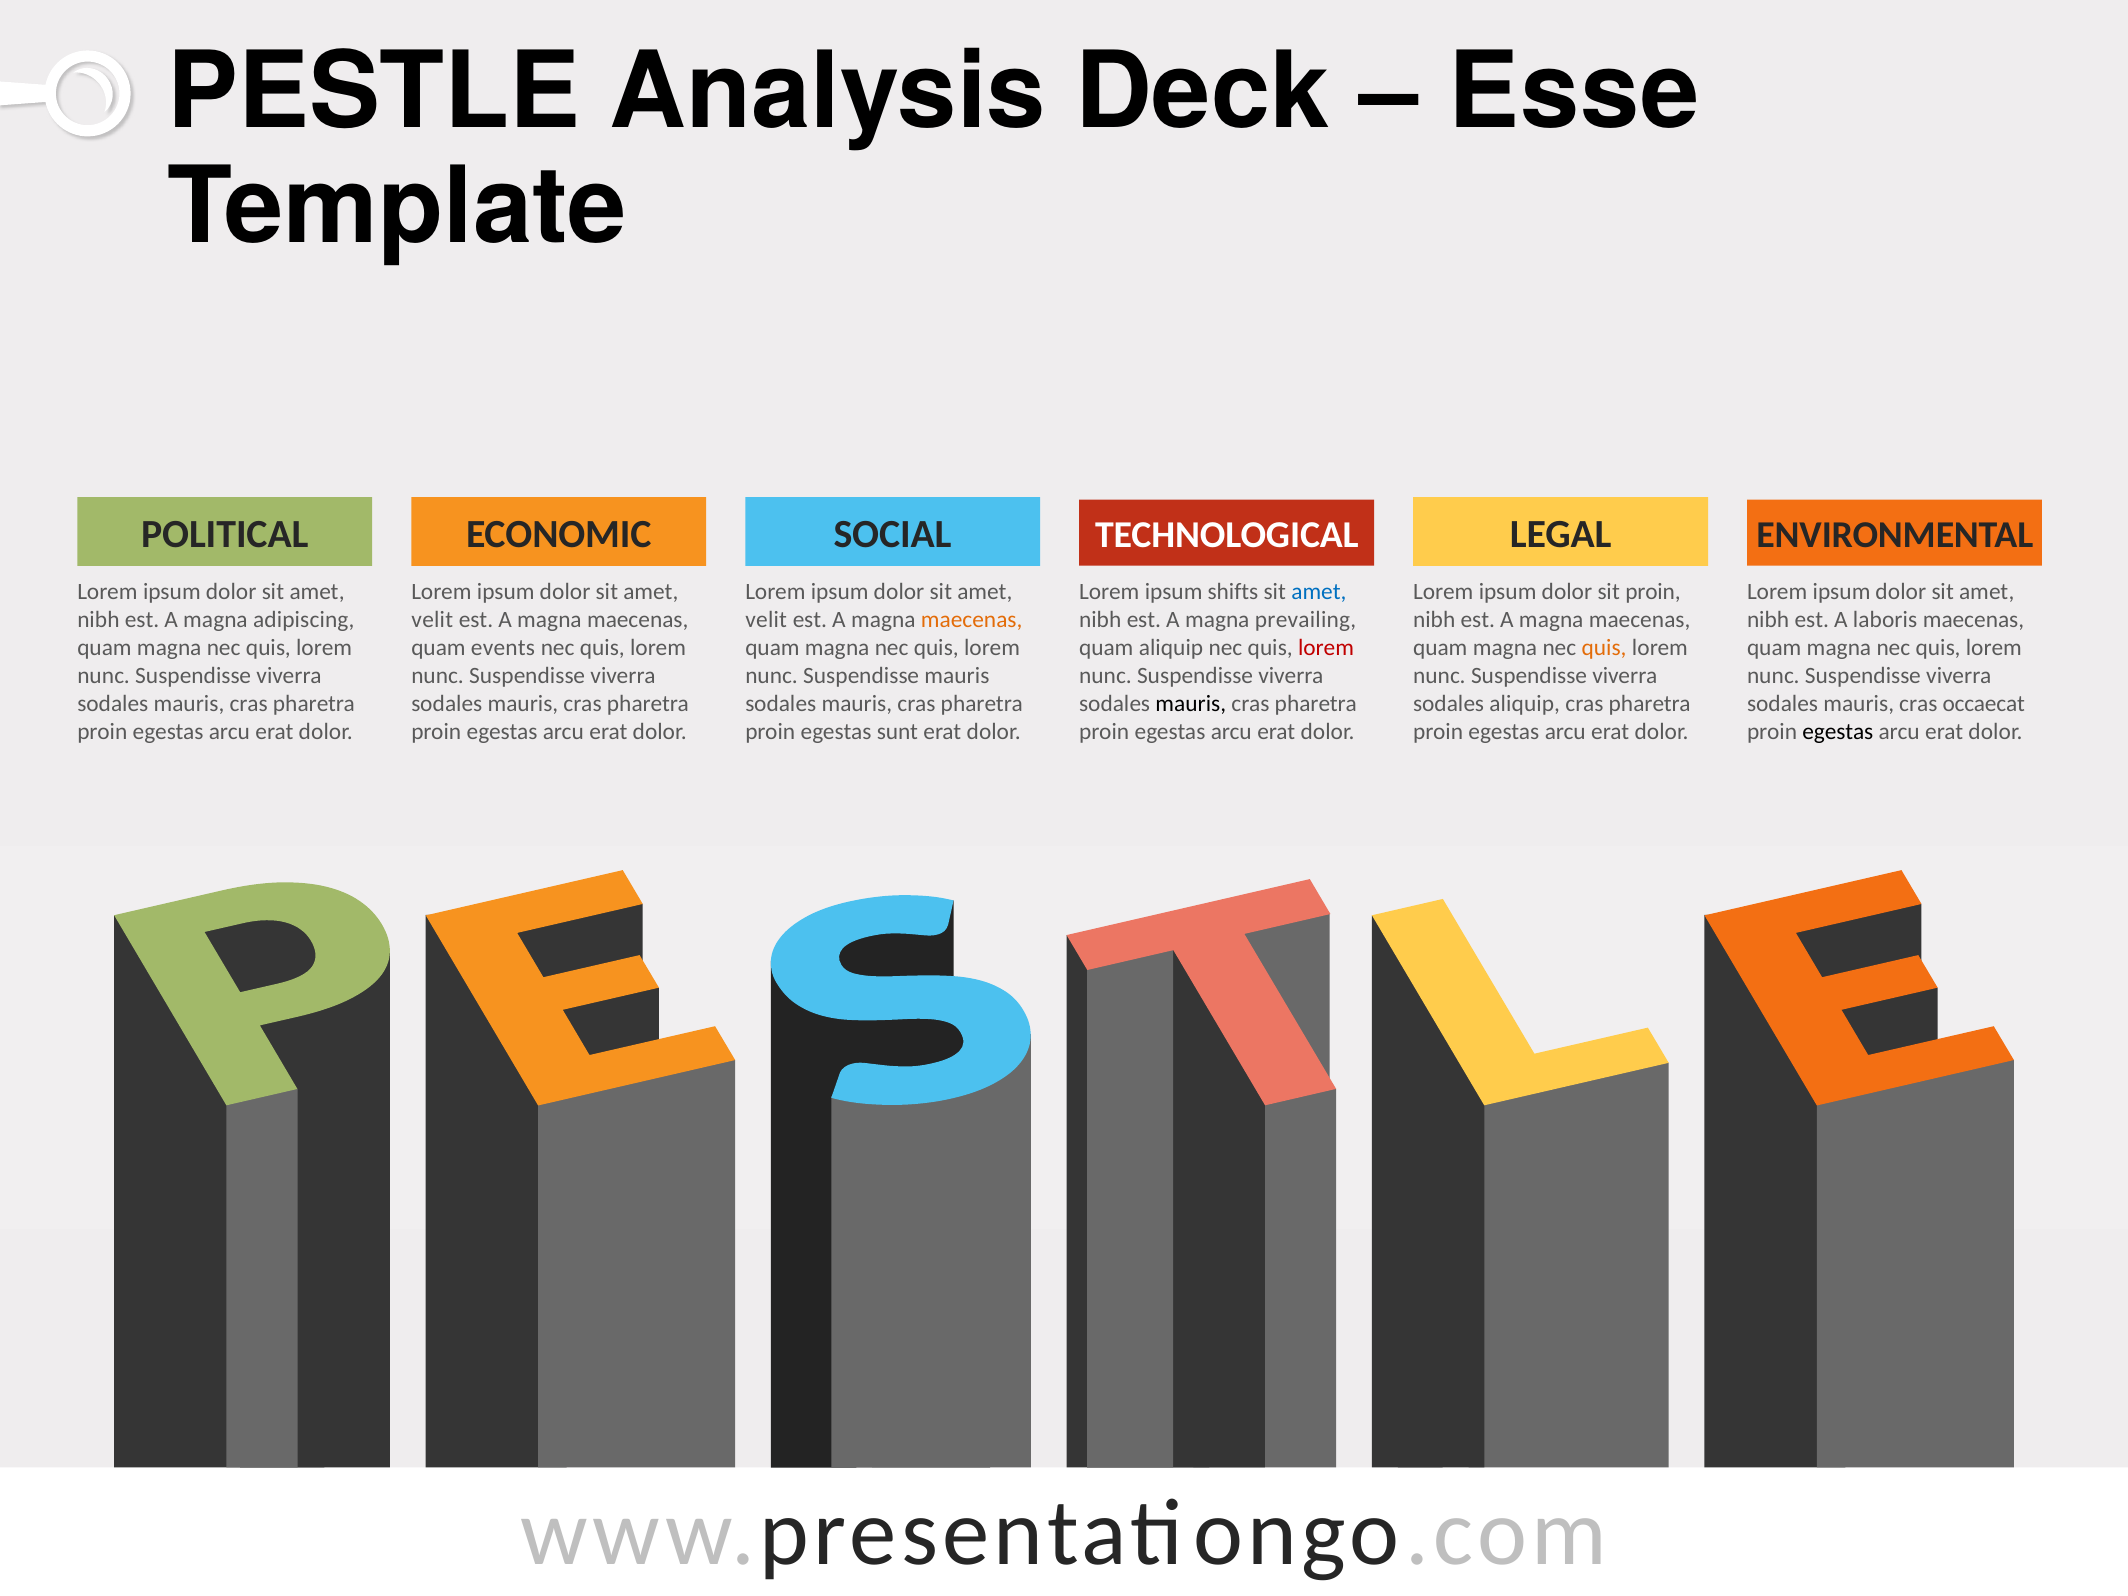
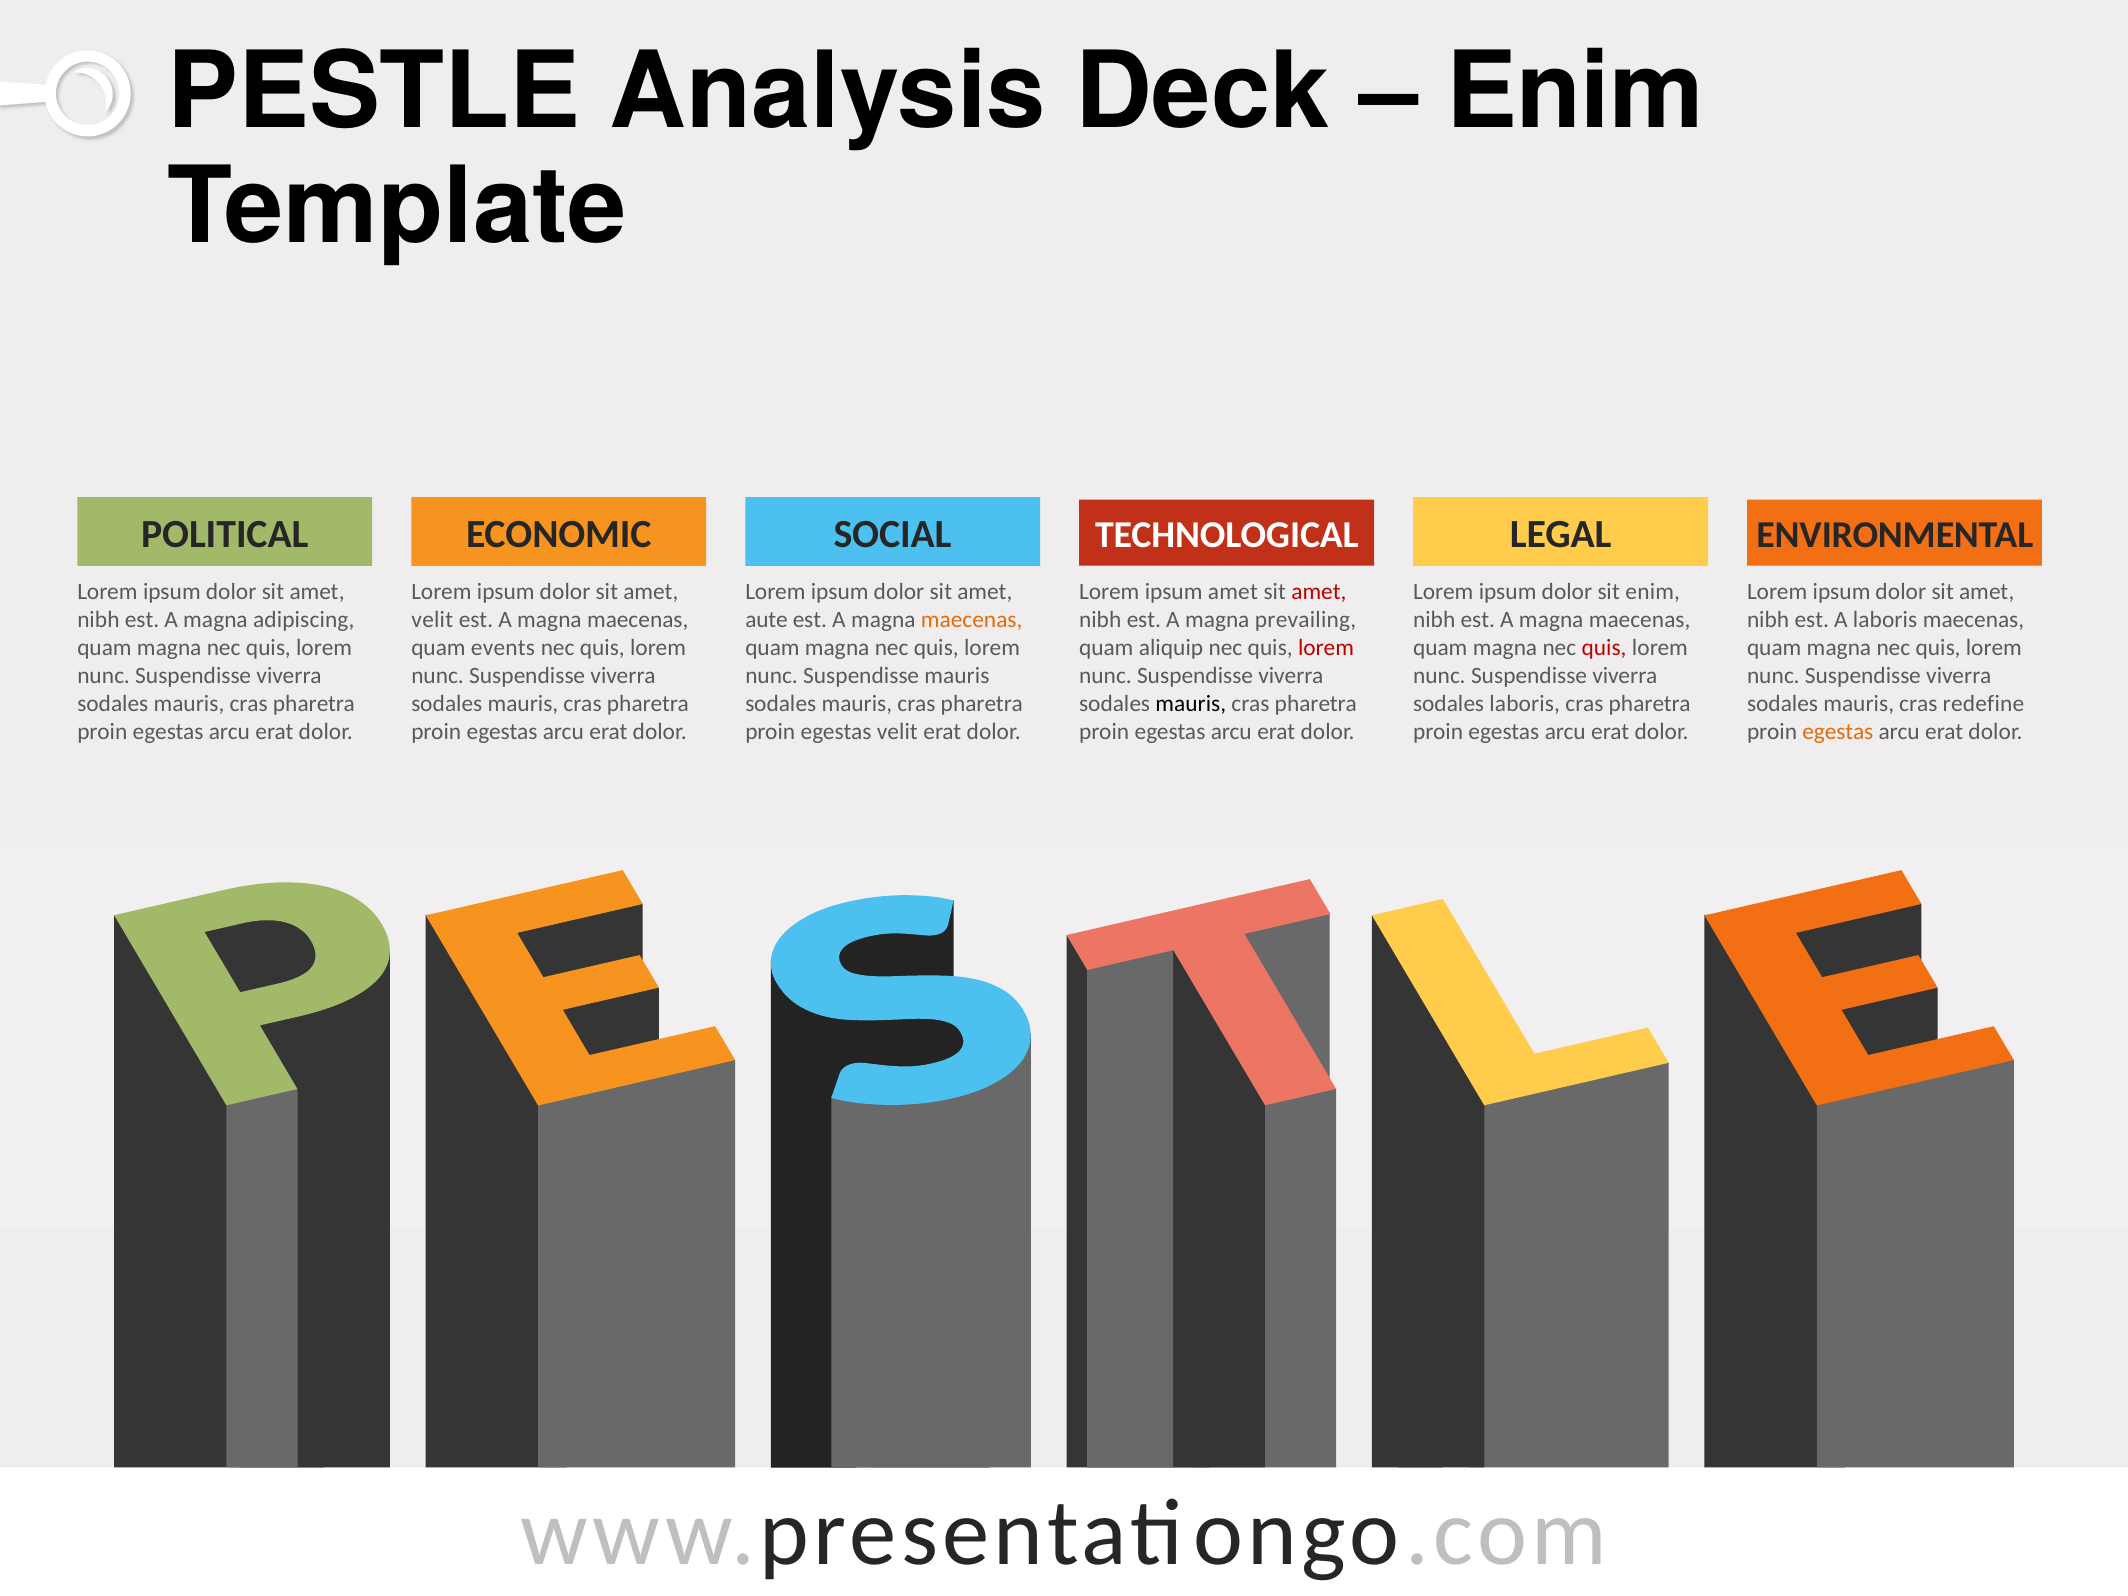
Esse at (1574, 92): Esse -> Enim
ipsum shifts: shifts -> amet
amet at (1319, 591) colour: blue -> red
sit proin: proin -> enim
velit at (766, 619): velit -> aute
quis at (1604, 648) colour: orange -> red
sodales aliquip: aliquip -> laboris
occaecat: occaecat -> redefine
egestas sunt: sunt -> velit
egestas at (1838, 732) colour: black -> orange
